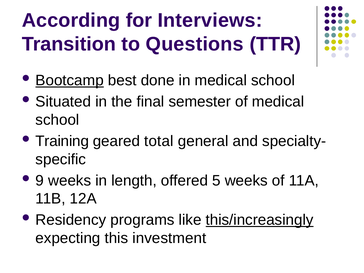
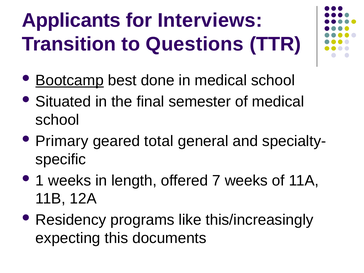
According: According -> Applicants
Training: Training -> Primary
9: 9 -> 1
5: 5 -> 7
this/increasingly underline: present -> none
investment: investment -> documents
